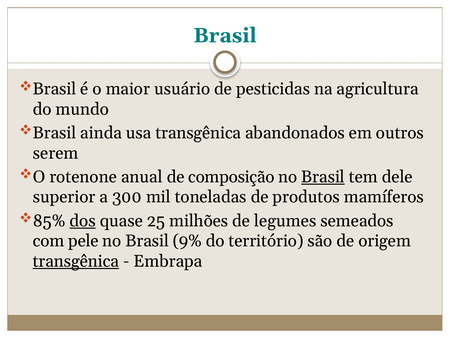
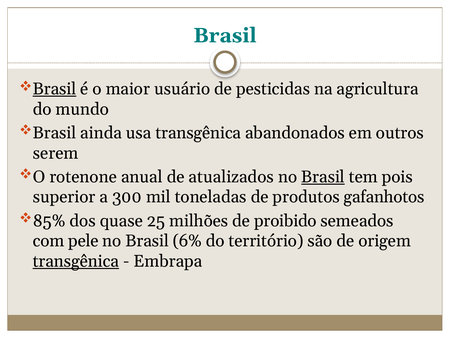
Brasil at (54, 89) underline: none -> present
composição: composição -> atualizados
dele: dele -> pois
mamíferos: mamíferos -> gafanhotos
dos underline: present -> none
legumes: legumes -> proibido
9%: 9% -> 6%
